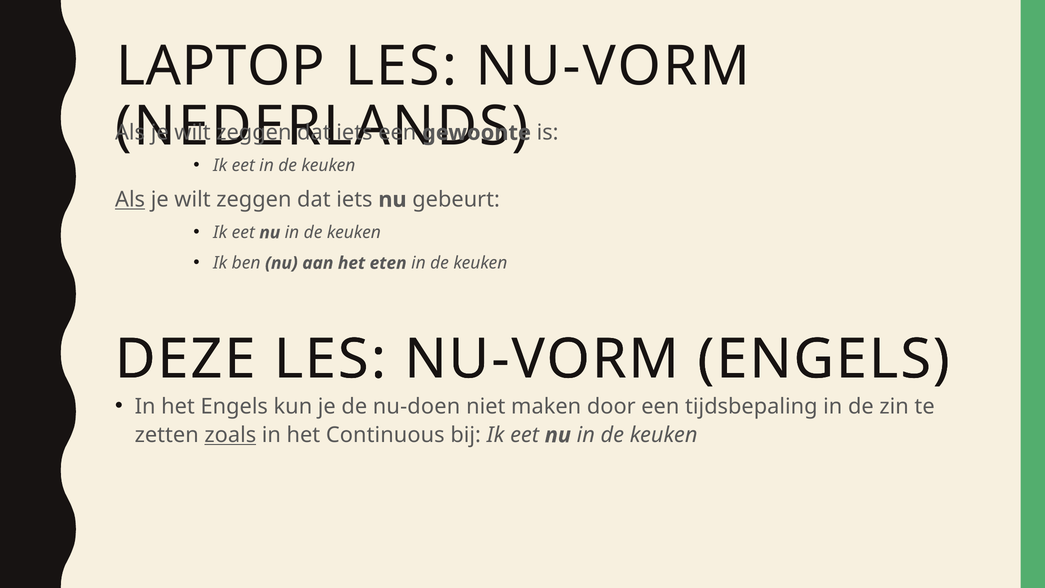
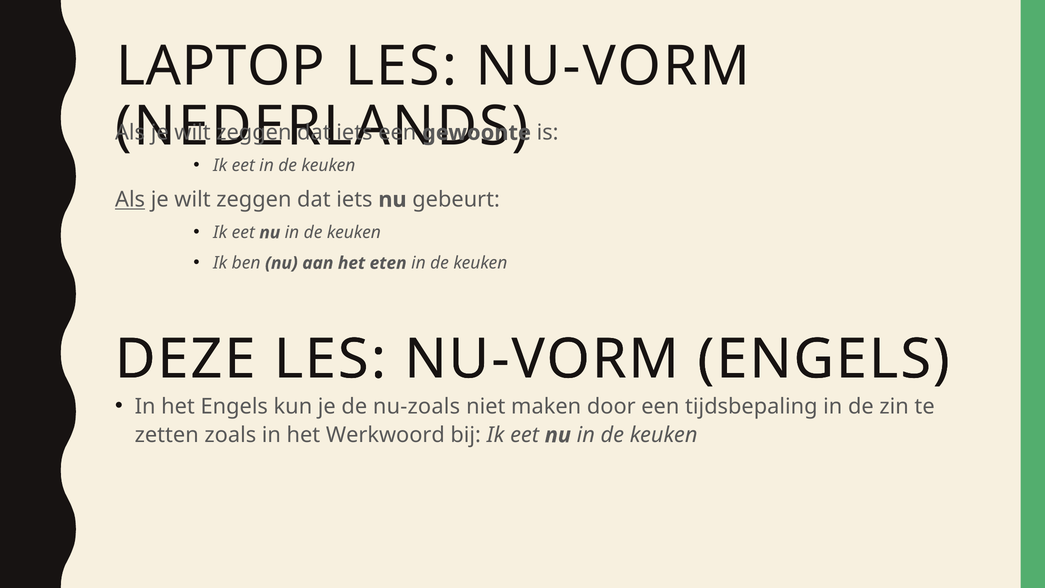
nu-doen: nu-doen -> nu-zoals
zoals underline: present -> none
Continuous: Continuous -> Werkwoord
